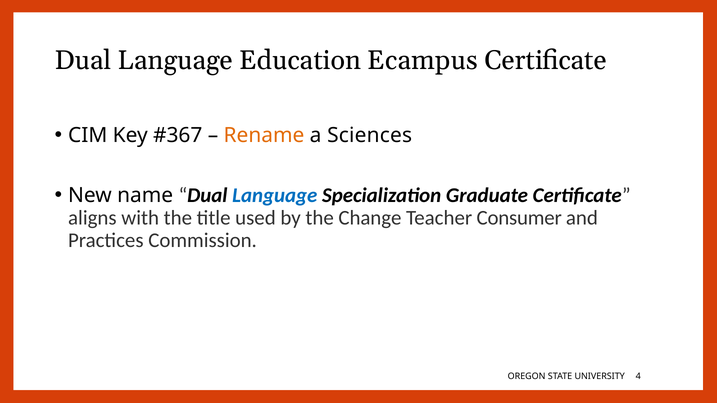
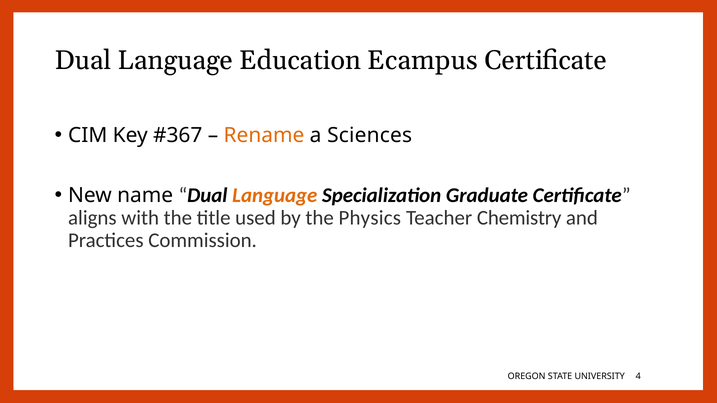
Language at (275, 195) colour: blue -> orange
Change: Change -> Physics
Consumer: Consumer -> Chemistry
